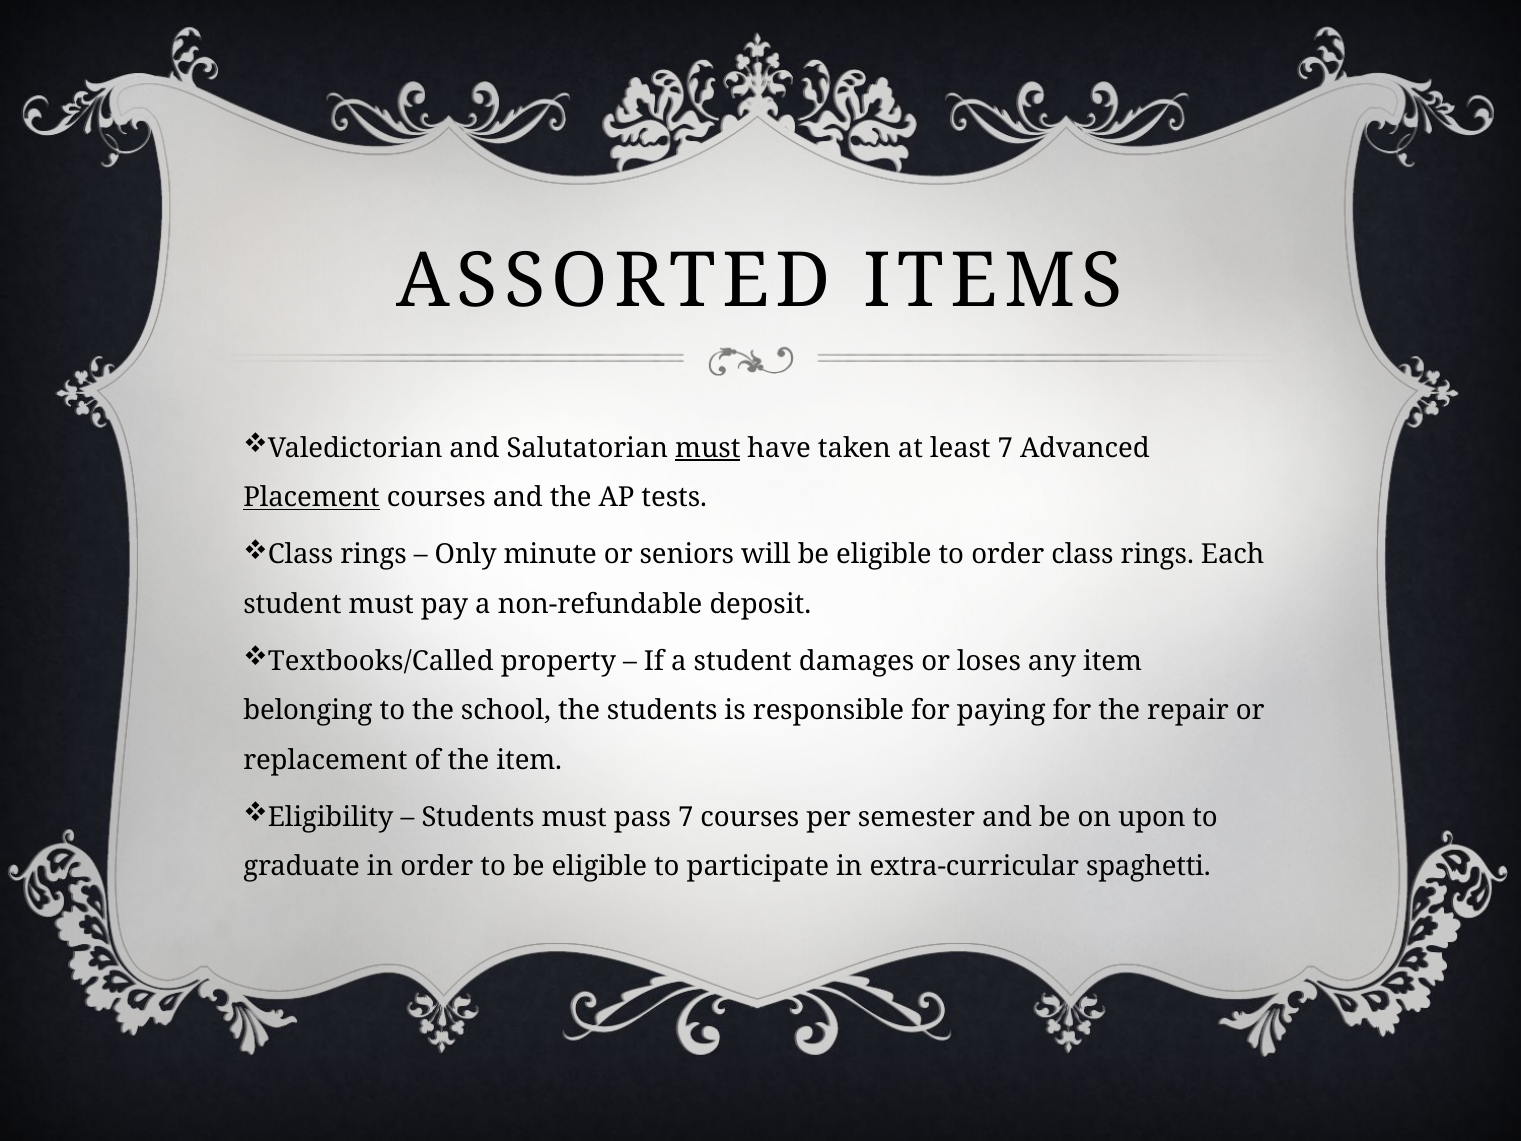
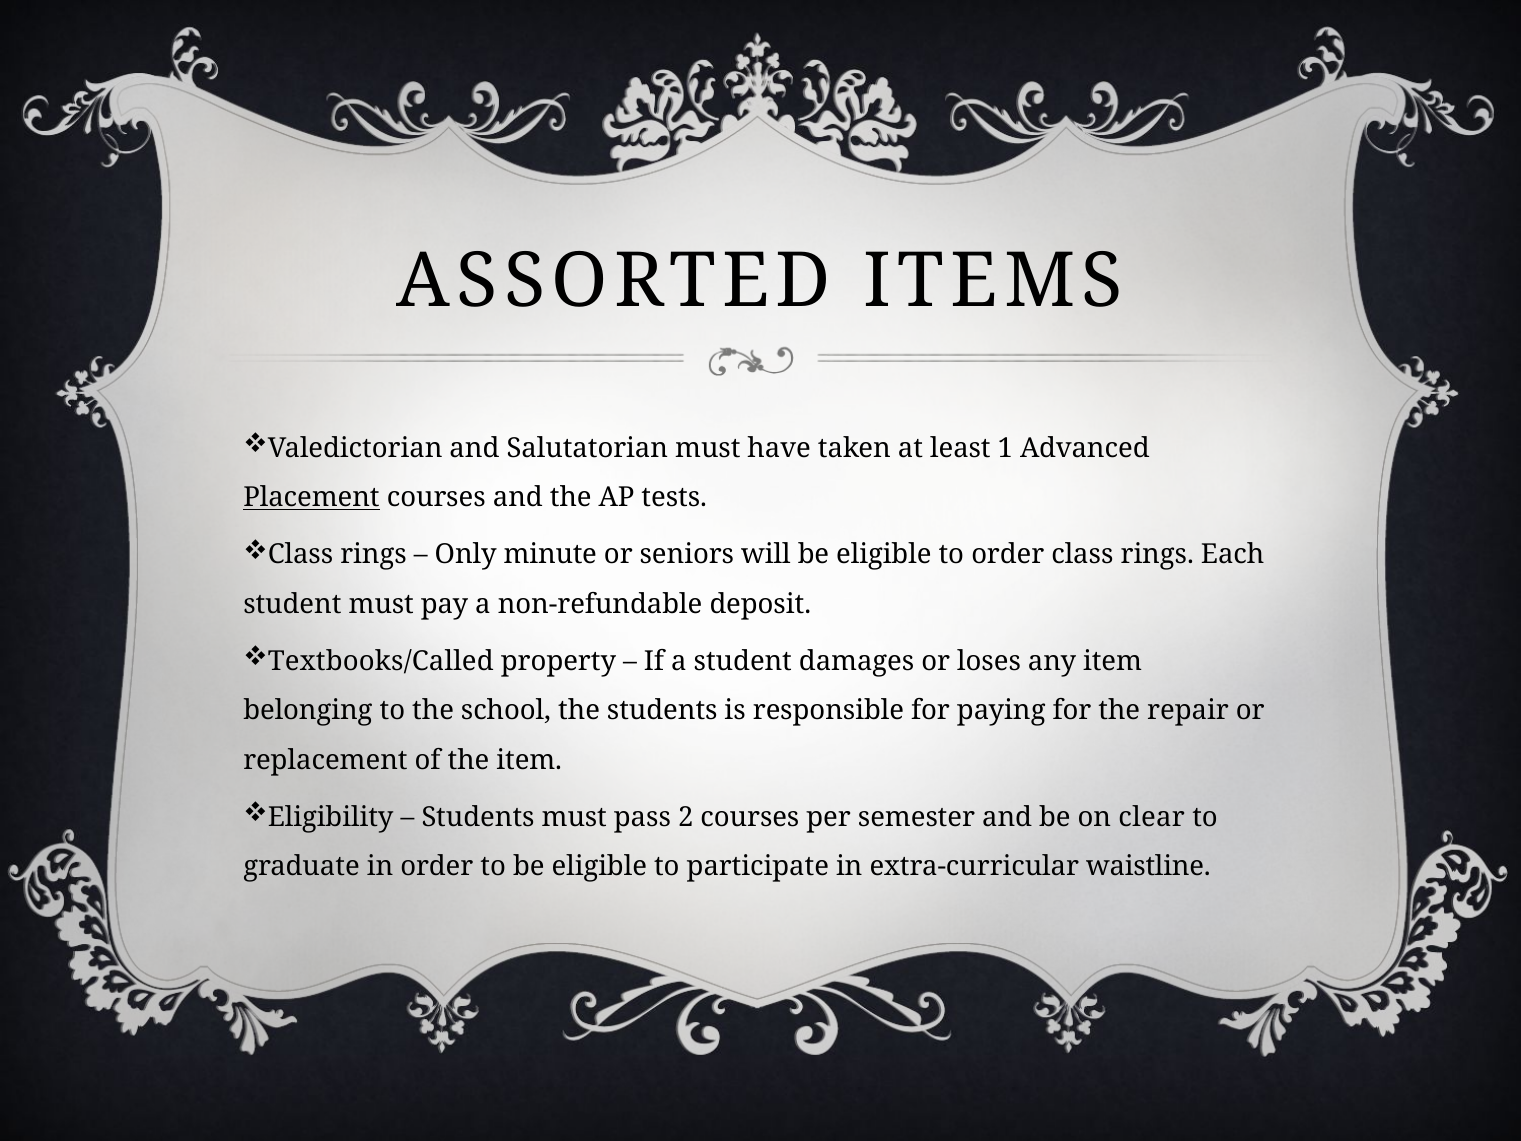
must at (708, 448) underline: present -> none
least 7: 7 -> 1
pass 7: 7 -> 2
upon: upon -> clear
spaghetti: spaghetti -> waistline
